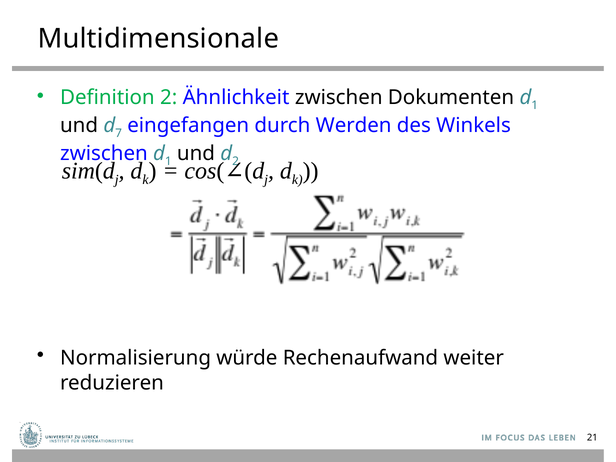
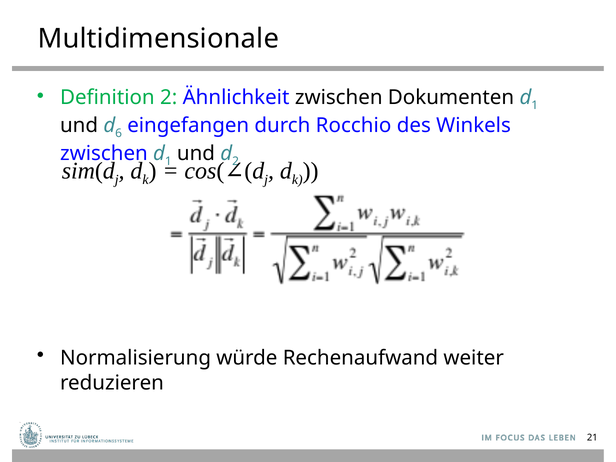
7: 7 -> 6
Werden: Werden -> Rocchio
